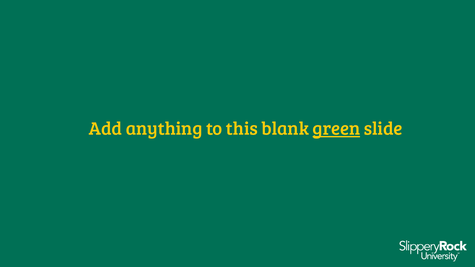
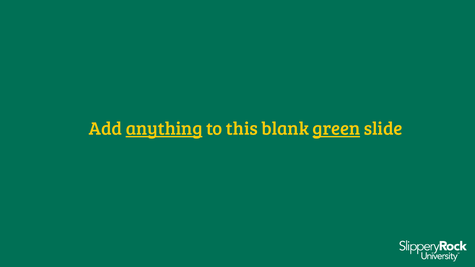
anything underline: none -> present
